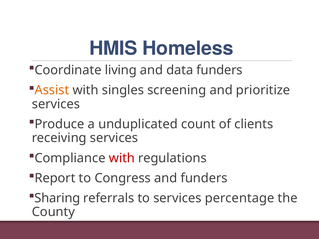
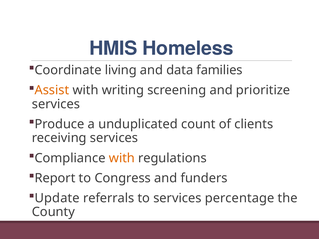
data funders: funders -> families
singles: singles -> writing
with at (122, 158) colour: red -> orange
Sharing: Sharing -> Update
